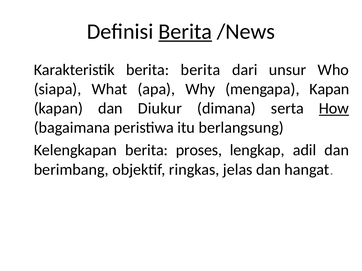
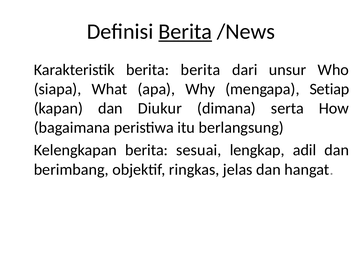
mengapa Kapan: Kapan -> Setiap
How underline: present -> none
proses: proses -> sesuai
